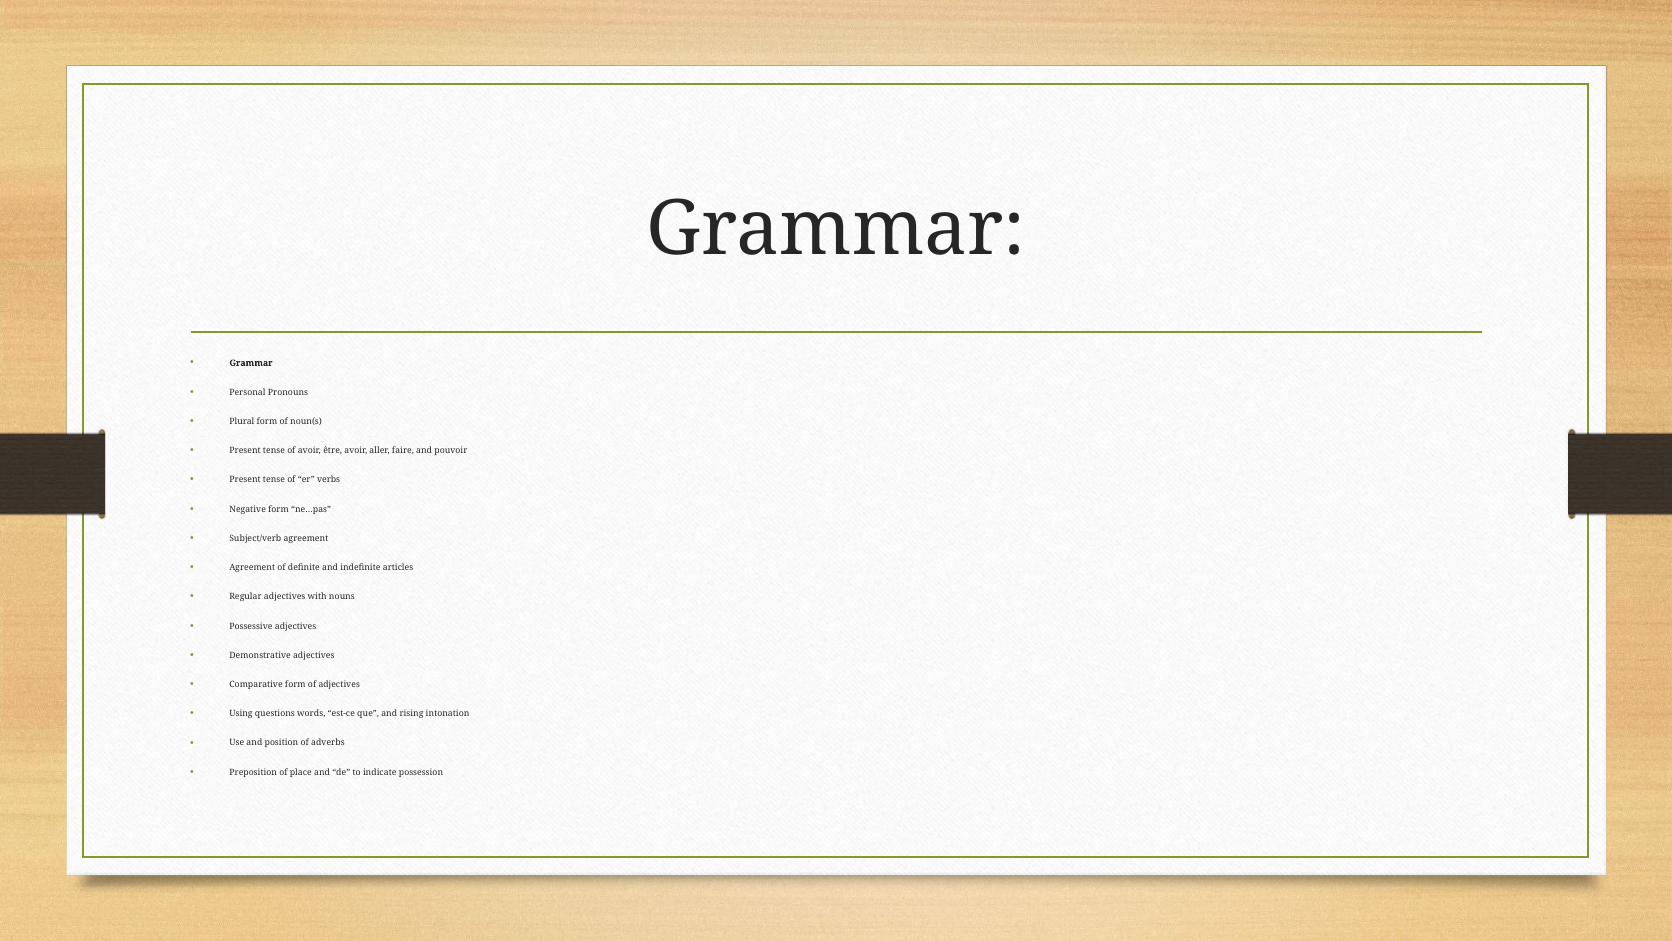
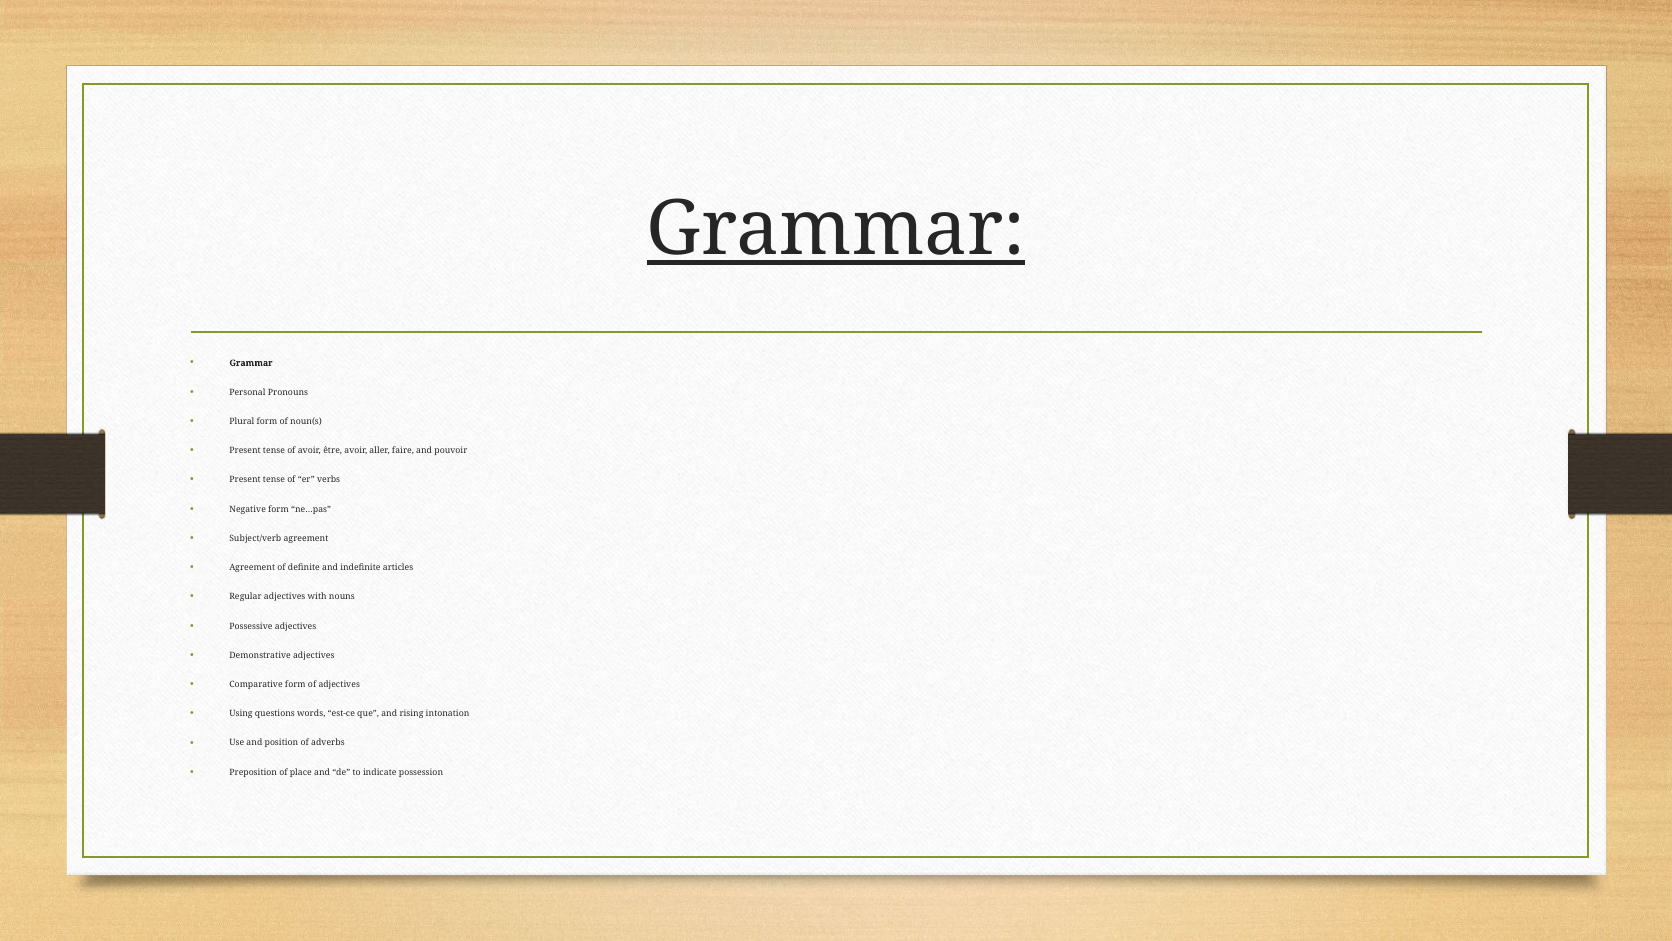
Grammar at (836, 229) underline: none -> present
